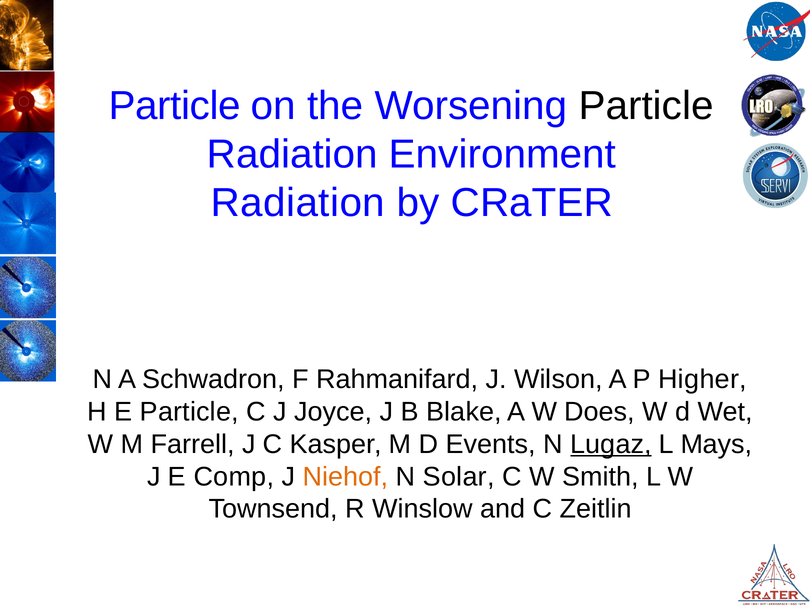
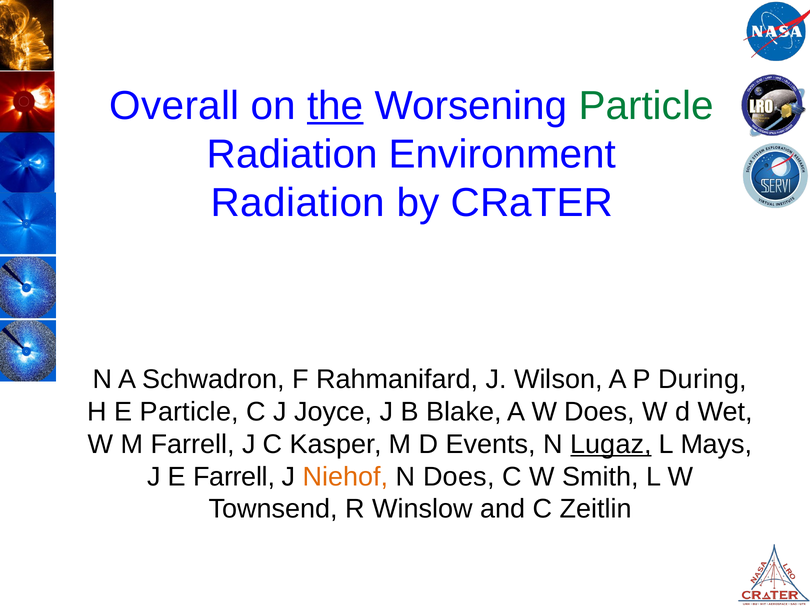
Particle at (175, 106): Particle -> Overall
the underline: none -> present
Particle at (646, 106) colour: black -> green
Higher: Higher -> During
E Comp: Comp -> Farrell
N Solar: Solar -> Does
